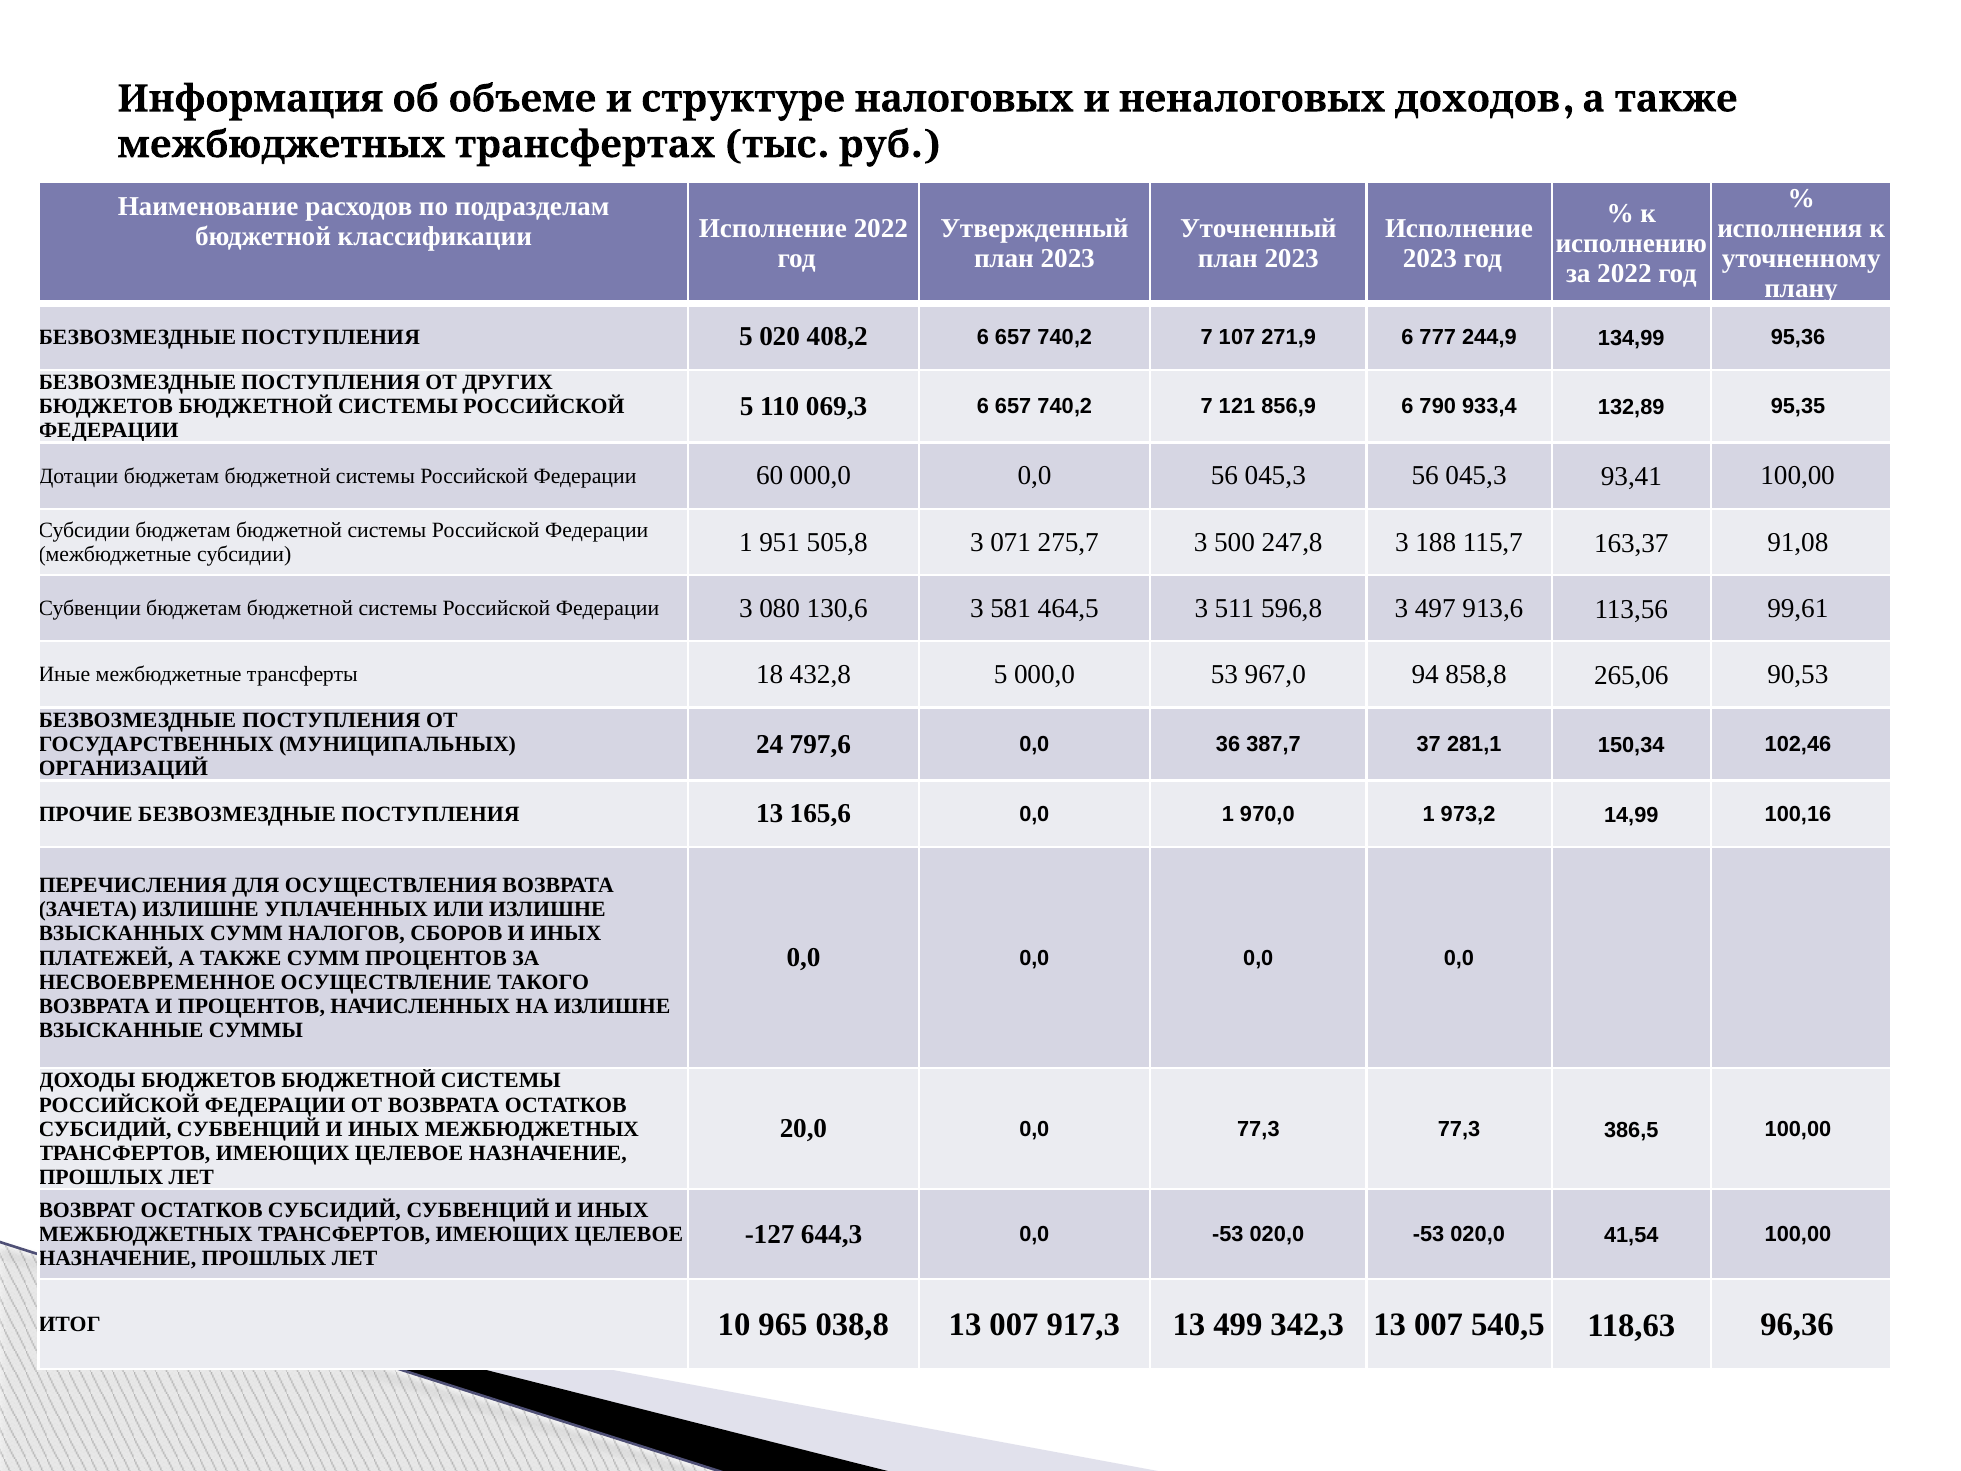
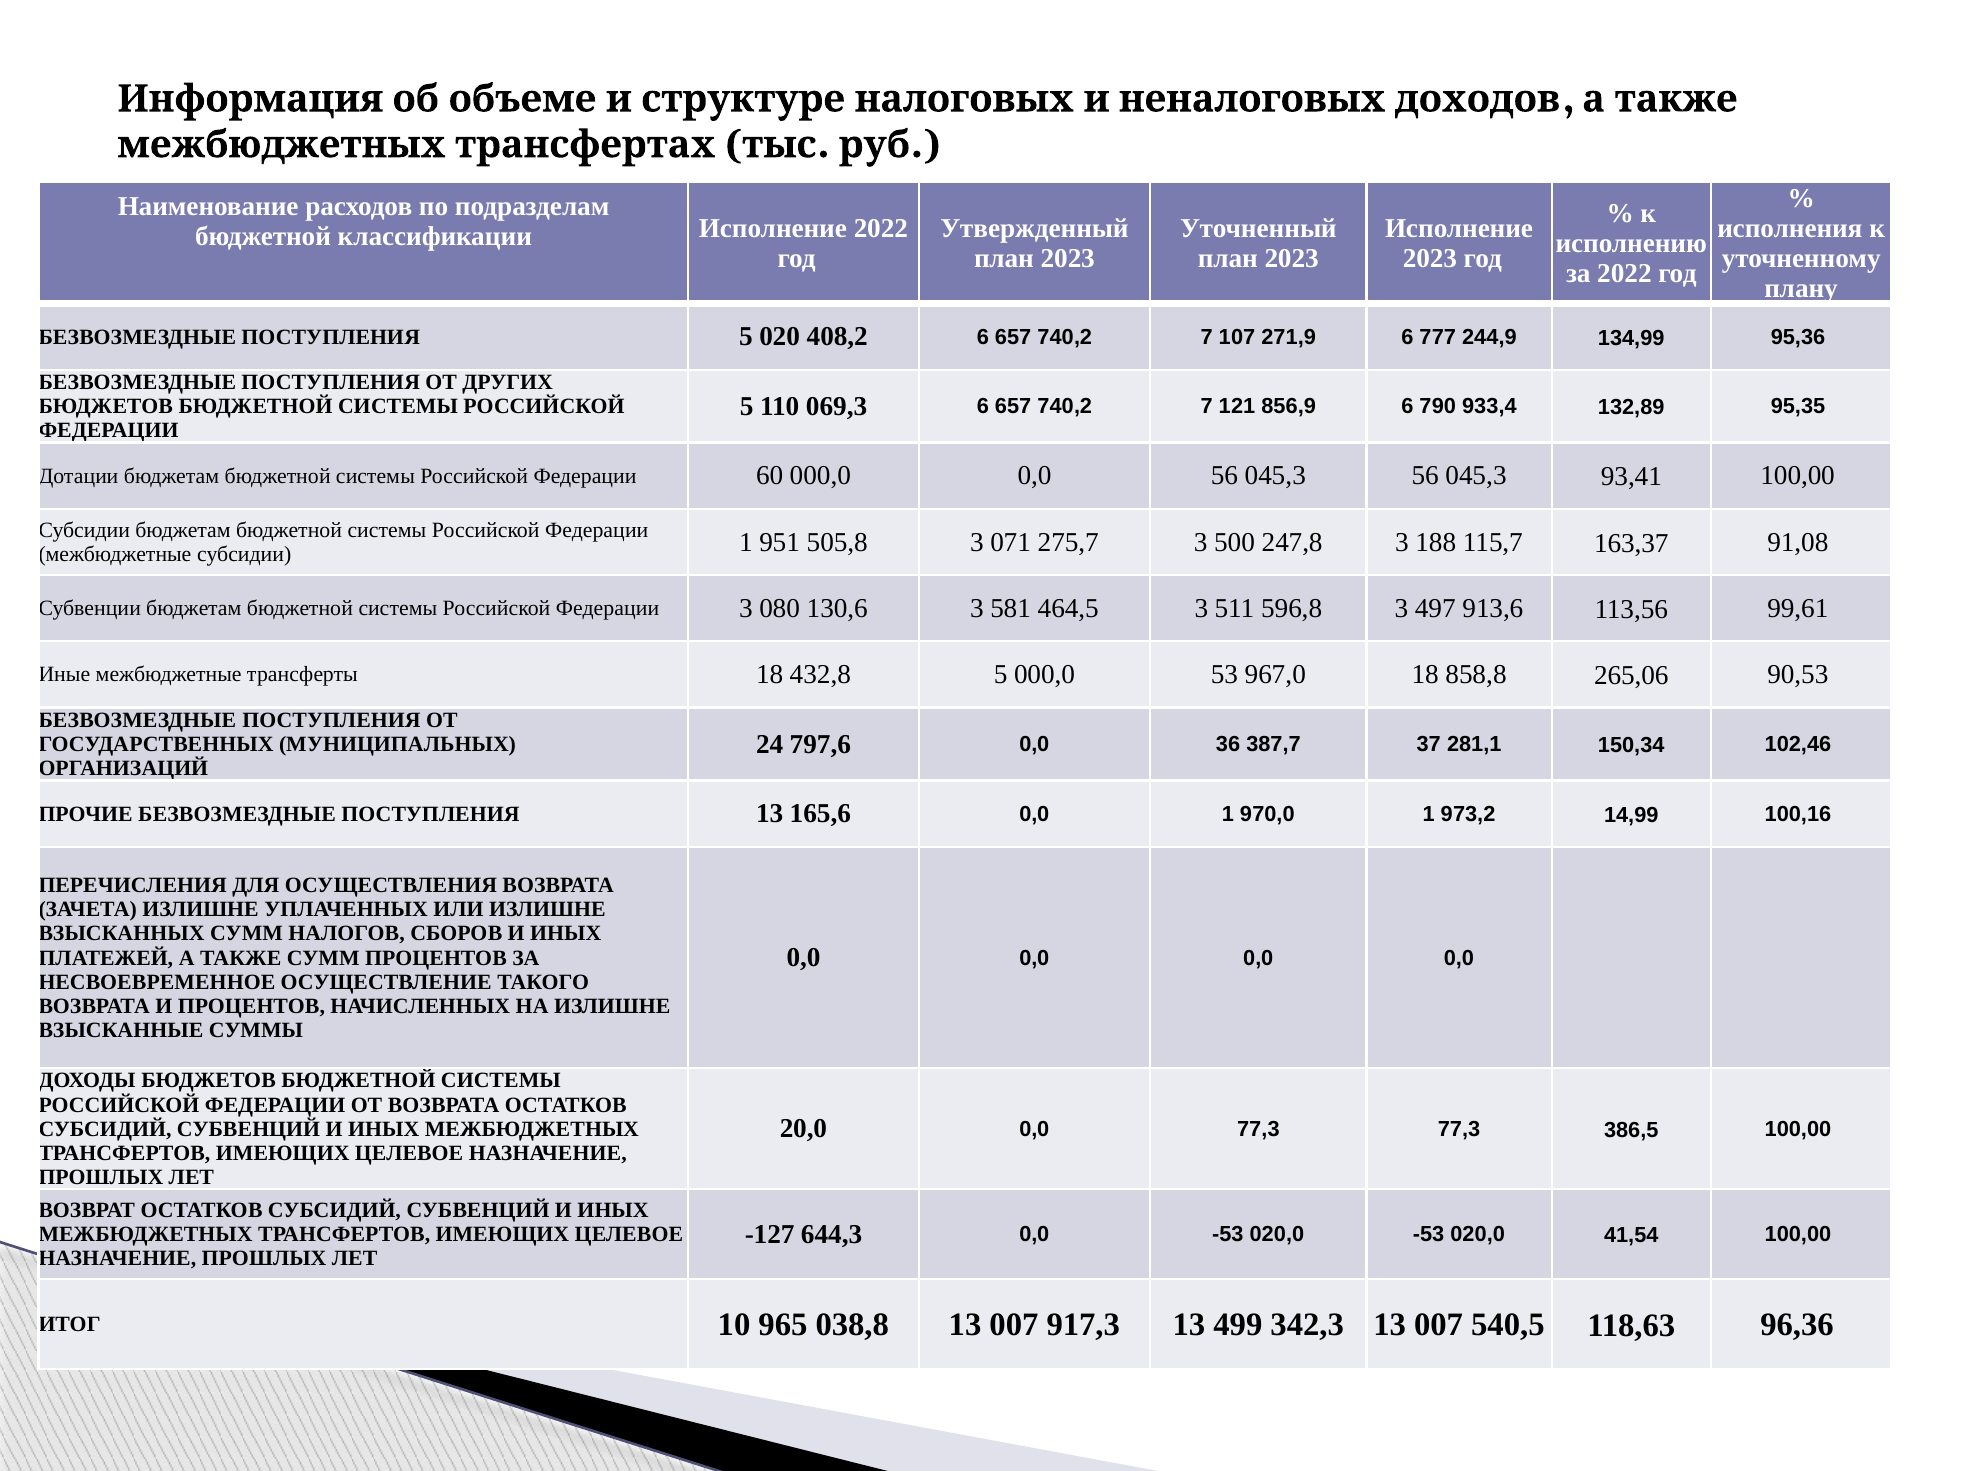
967,0 94: 94 -> 18
